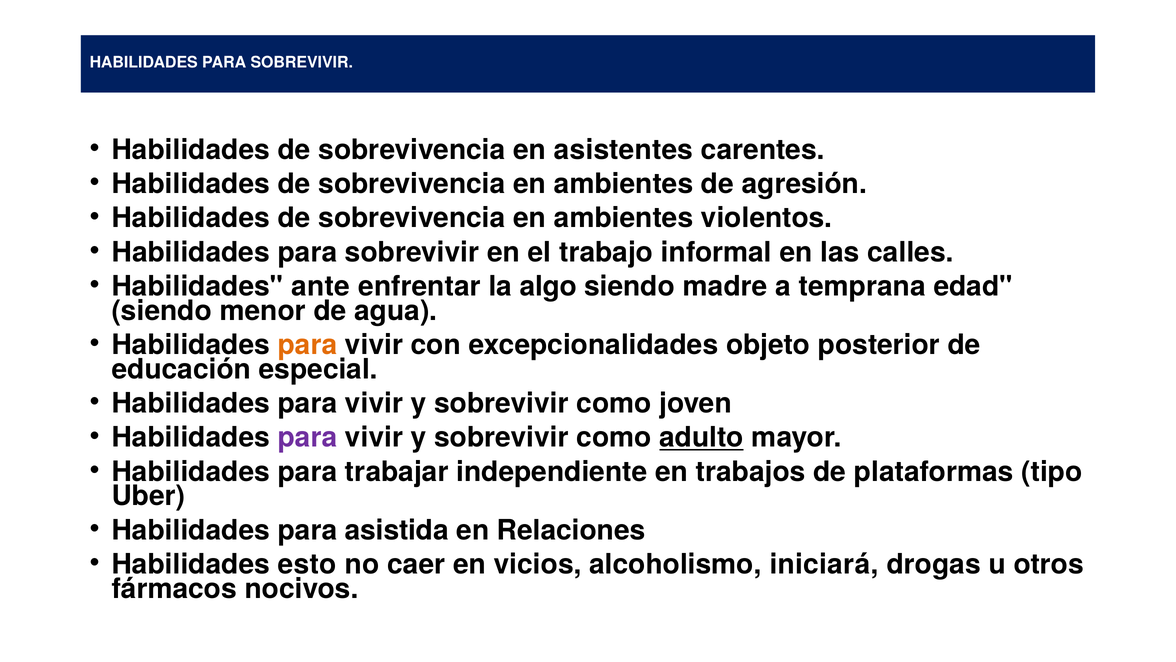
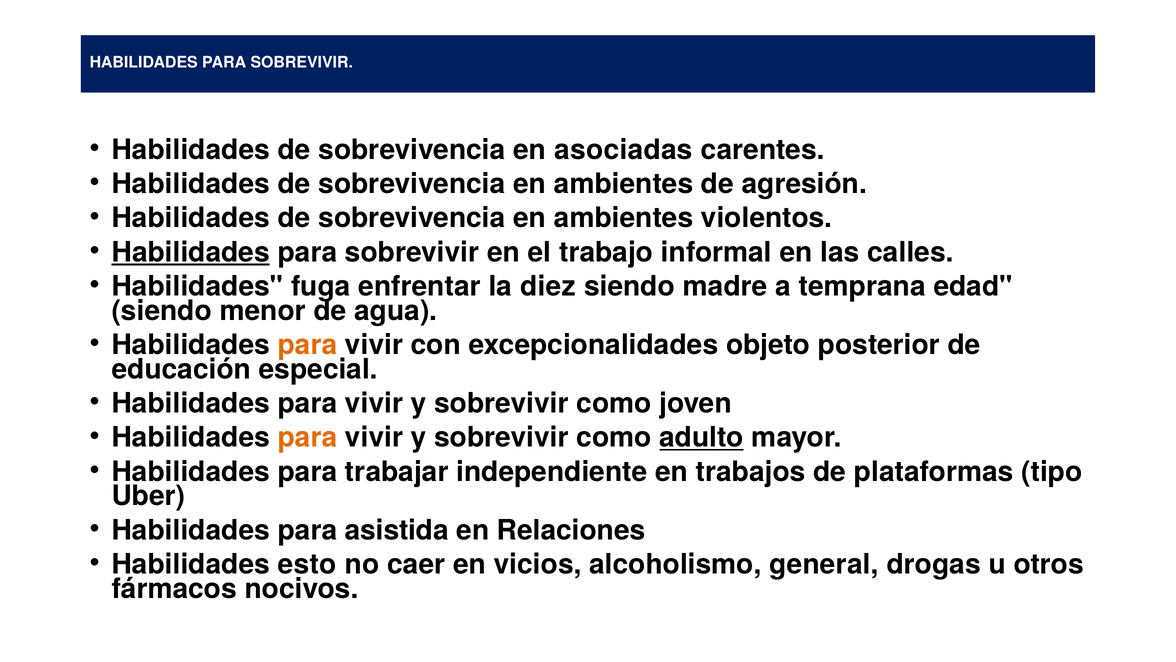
asistentes: asistentes -> asociadas
Habilidades at (191, 252) underline: none -> present
ante: ante -> fuga
algo: algo -> diez
para at (307, 437) colour: purple -> orange
iniciará: iniciará -> general
